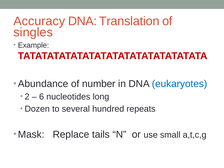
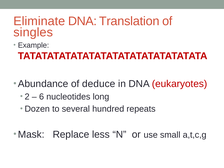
Accuracy: Accuracy -> Eliminate
number: number -> deduce
eukaryotes colour: blue -> red
tails: tails -> less
